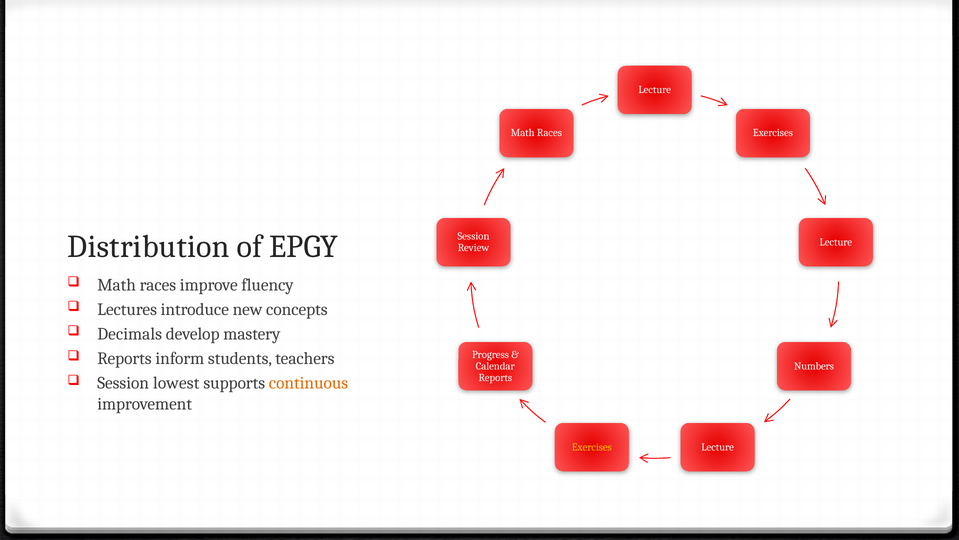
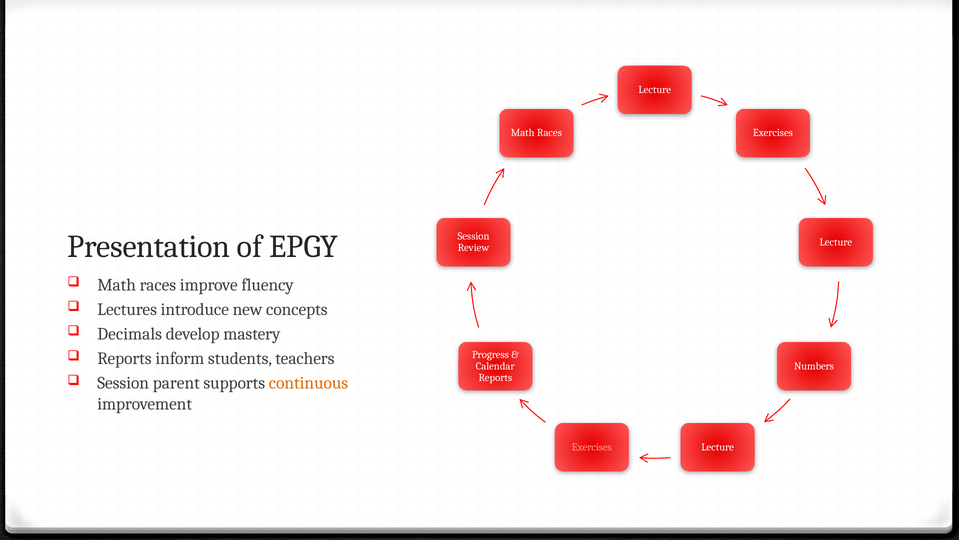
Distribution: Distribution -> Presentation
lowest: lowest -> parent
Exercises at (592, 447) colour: yellow -> pink
